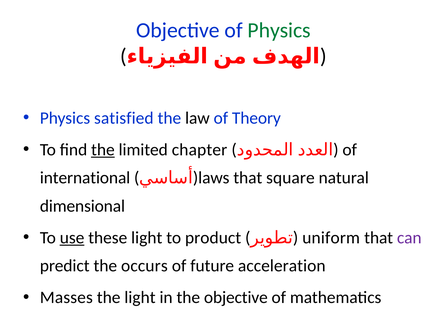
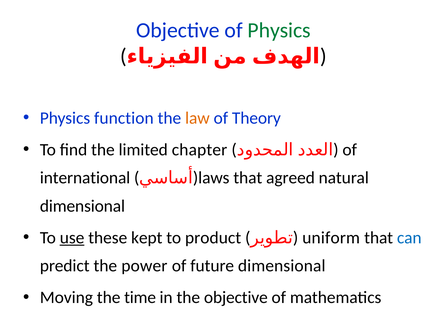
satisfied: satisfied -> function
law colour: black -> orange
the at (103, 150) underline: present -> none
square: square -> agreed
these light: light -> kept
can colour: purple -> blue
occurs: occurs -> power
future acceleration: acceleration -> dimensional
Masses: Masses -> Moving
the light: light -> time
